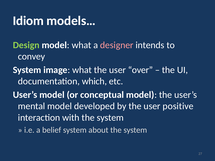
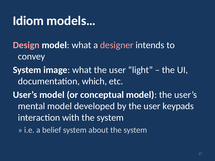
Design colour: light green -> pink
over: over -> light
positive: positive -> keypads
